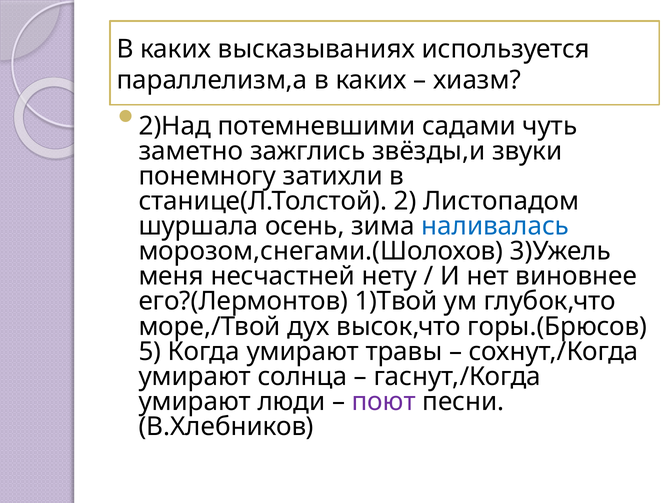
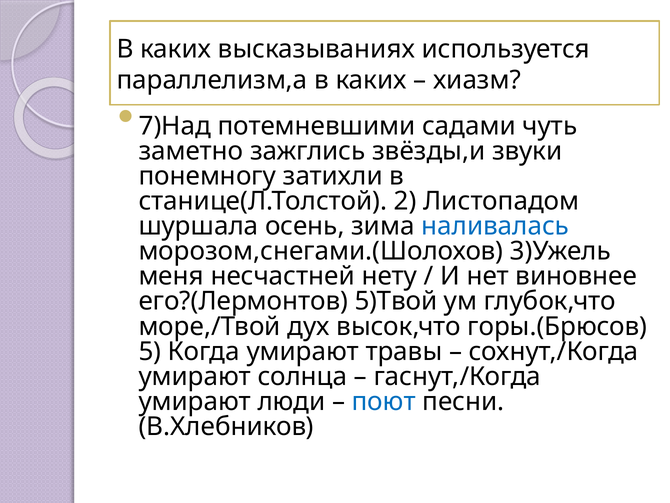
2)Над: 2)Над -> 7)Над
1)Твой: 1)Твой -> 5)Твой
поют colour: purple -> blue
